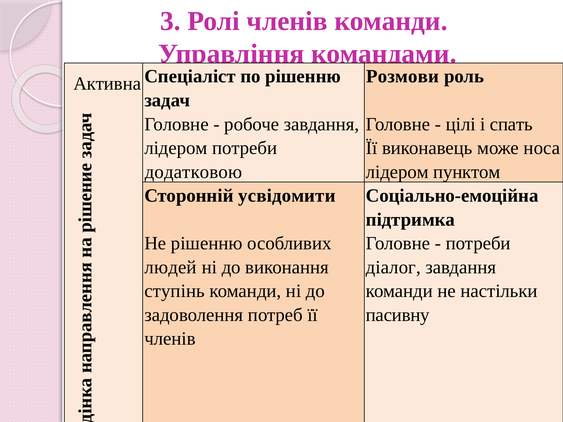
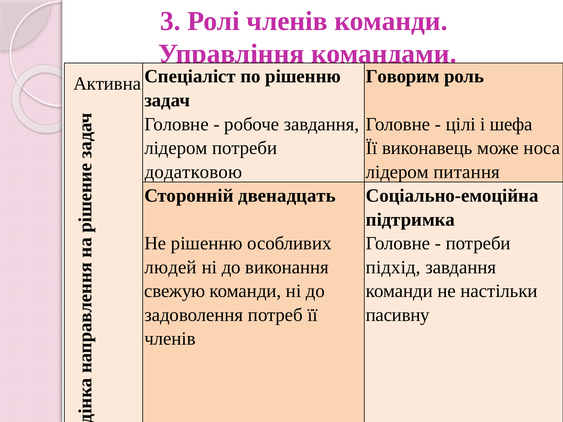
Розмови: Розмови -> Говорим
спать: спать -> шефа
пунктом: пунктом -> питання
усвідомити: усвідомити -> двенадцать
діалог: діалог -> підхід
ступінь: ступінь -> свежую
